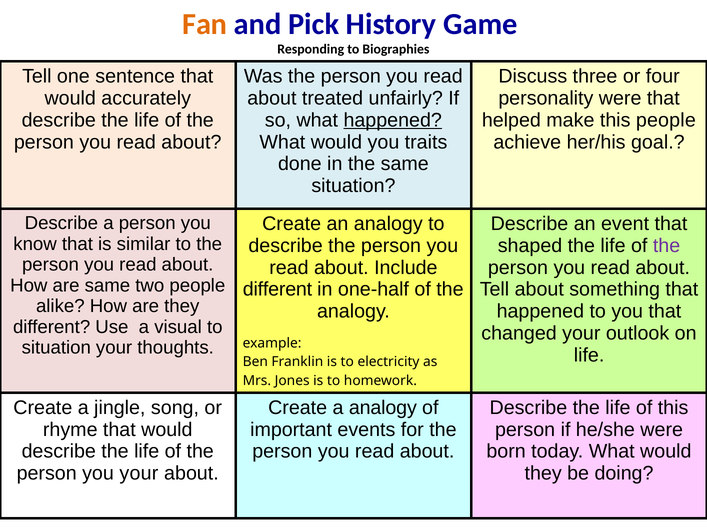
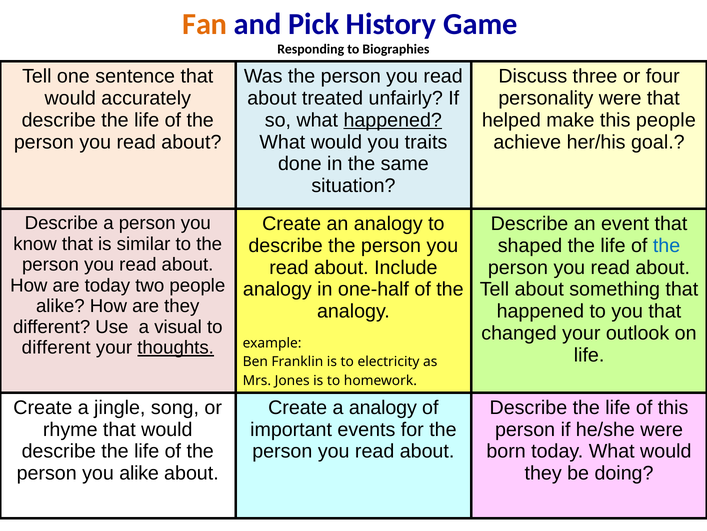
the at (667, 245) colour: purple -> blue
are same: same -> today
different at (277, 289): different -> analogy
situation at (56, 347): situation -> different
thoughts underline: none -> present
you your: your -> alike
